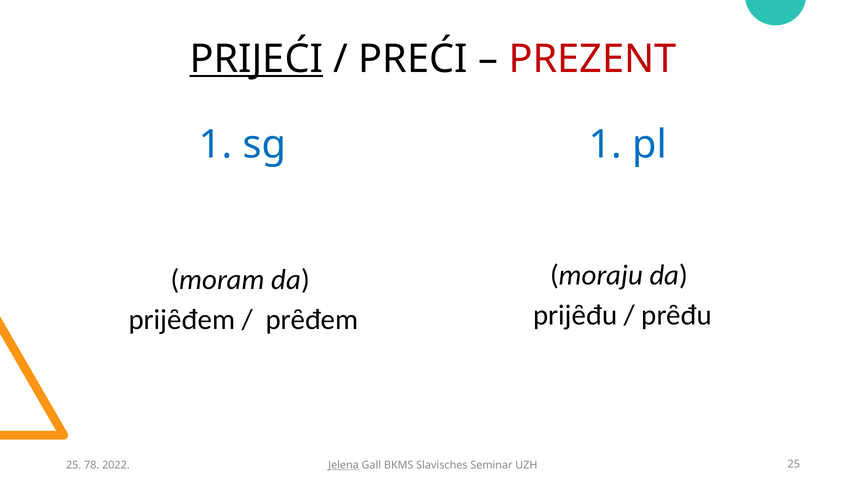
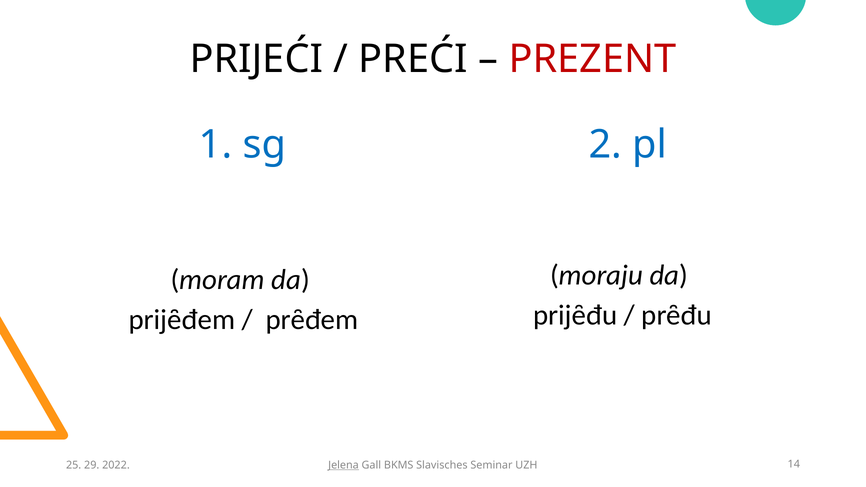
PRIJEĆI underline: present -> none
sg 1: 1 -> 2
78: 78 -> 29
UZH 25: 25 -> 14
